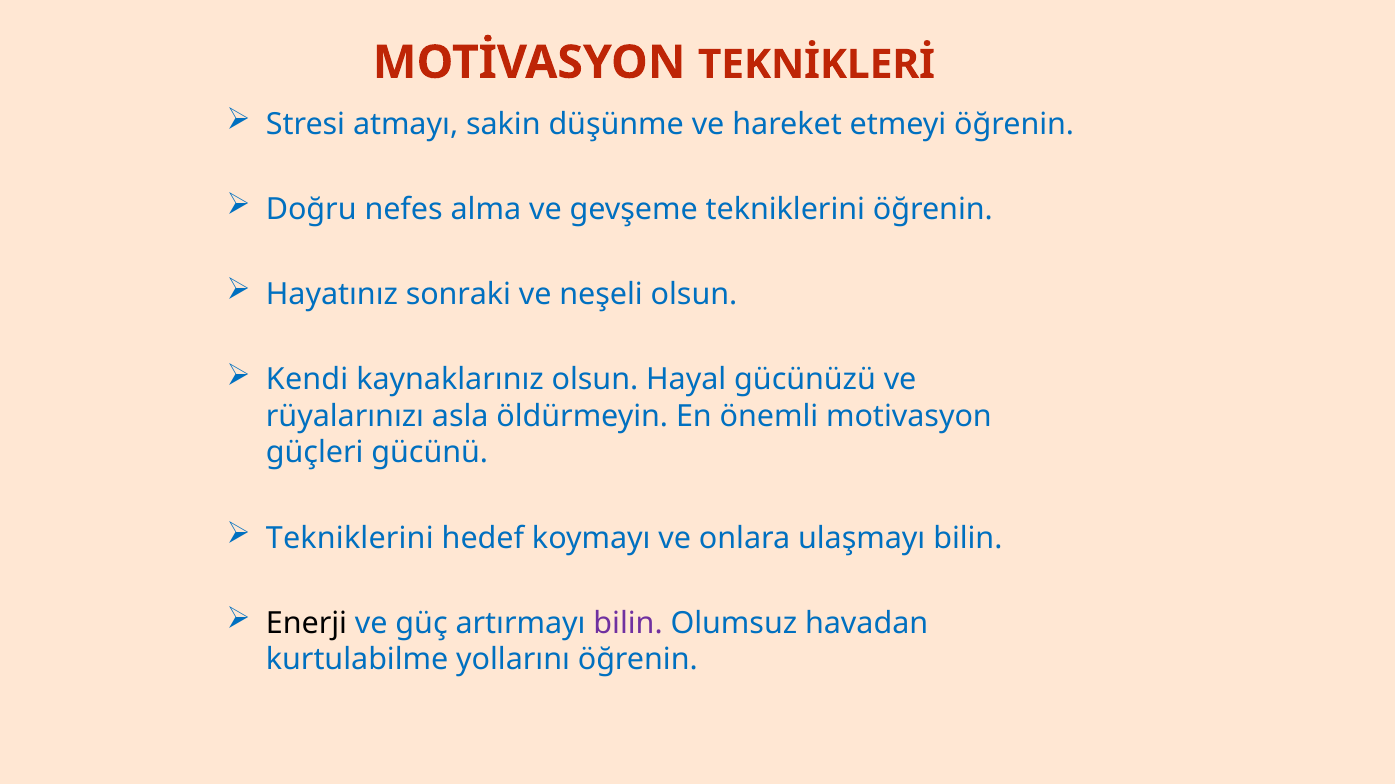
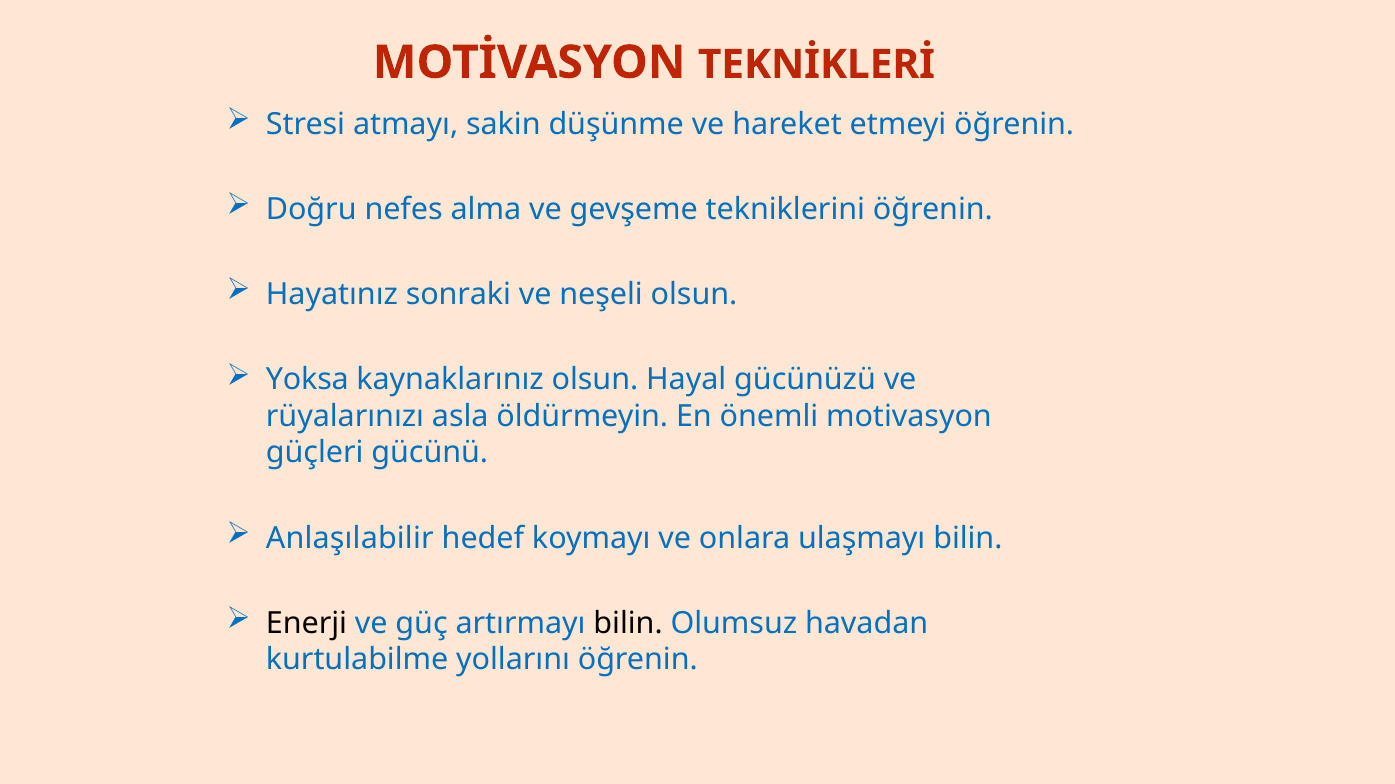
Kendi: Kendi -> Yoksa
Tekniklerini at (350, 539): Tekniklerini -> Anlaşılabilir
bilin at (628, 624) colour: purple -> black
